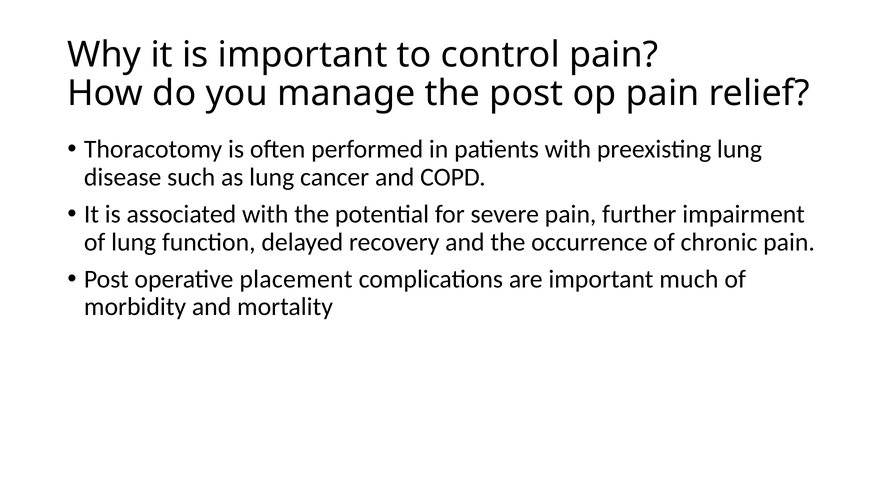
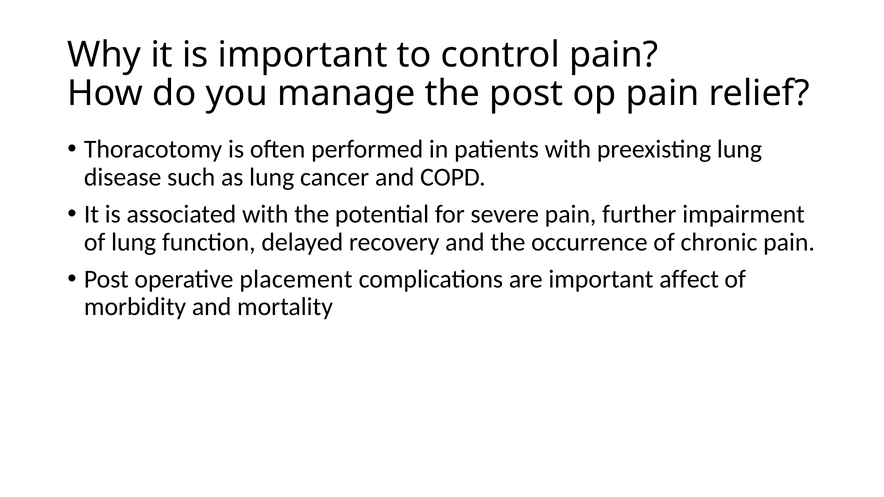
much: much -> affect
